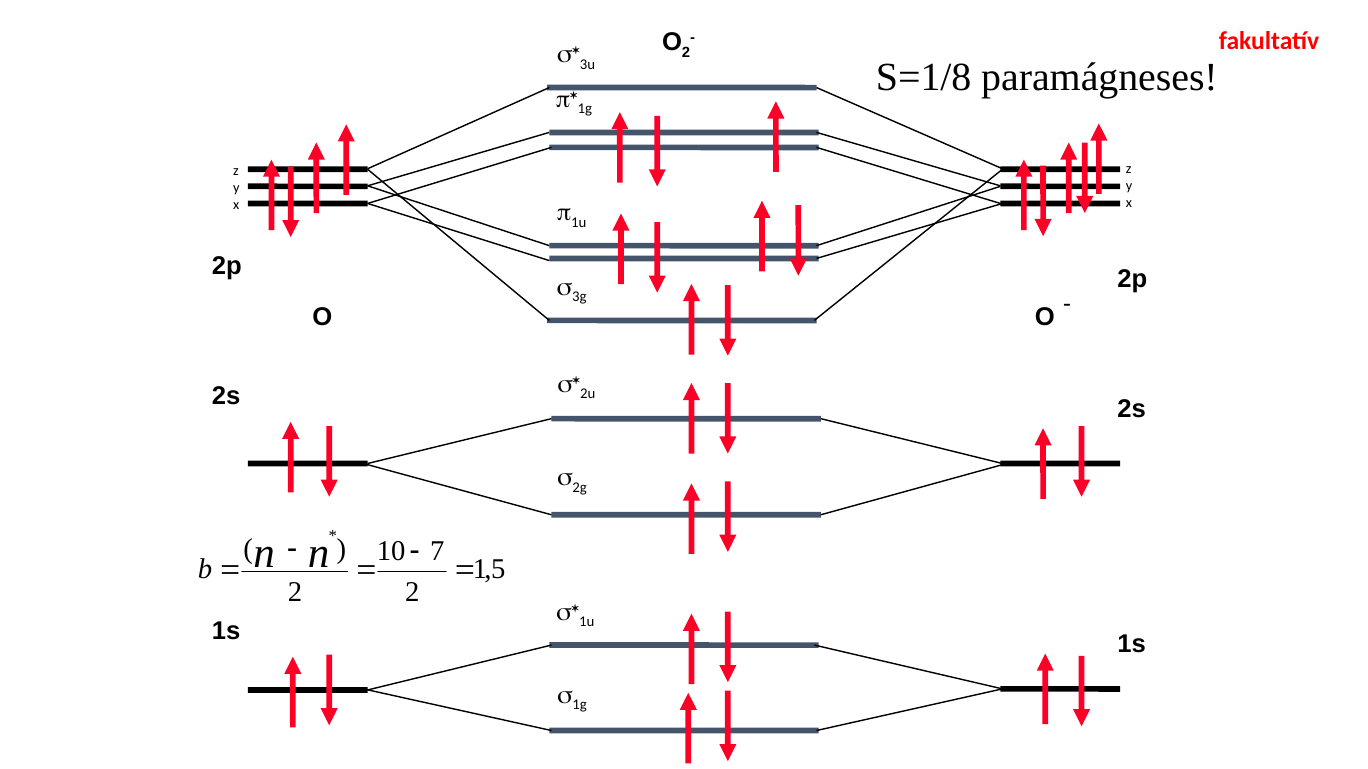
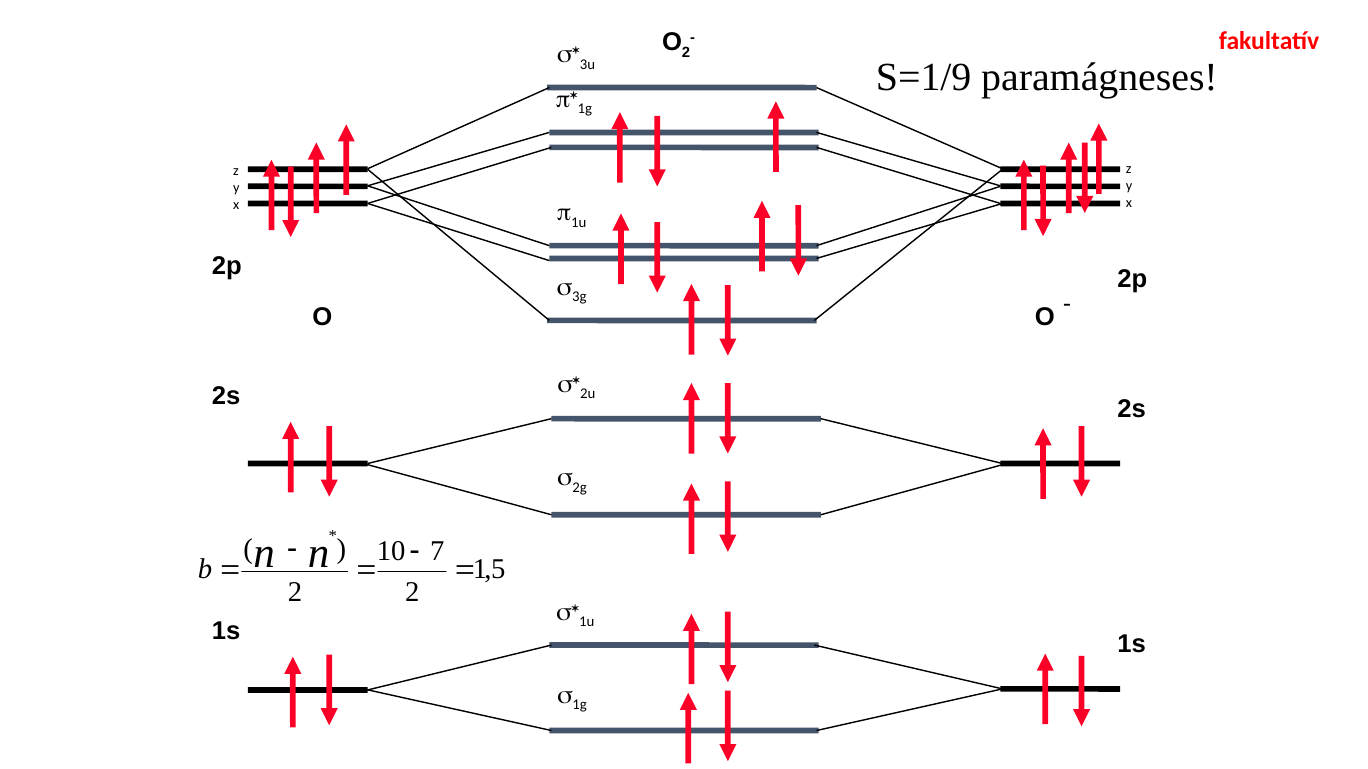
S=1/8: S=1/8 -> S=1/9
